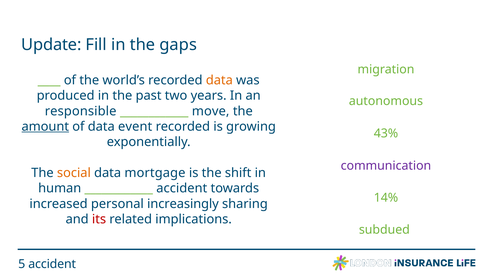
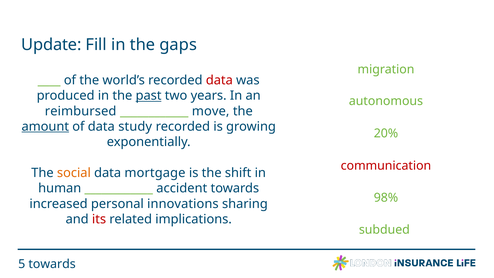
data at (219, 80) colour: orange -> red
past underline: none -> present
responsible: responsible -> reimbursed
event: event -> study
43%: 43% -> 20%
communication colour: purple -> red
14%: 14% -> 98%
increasingly: increasingly -> innovations
5 accident: accident -> towards
